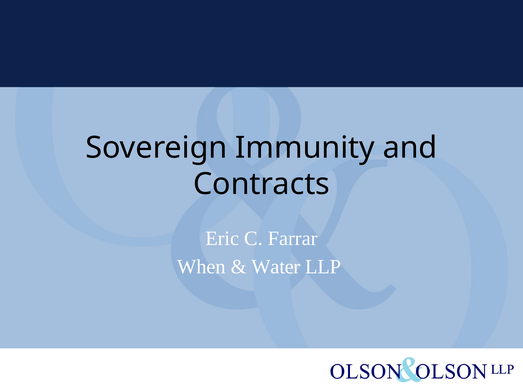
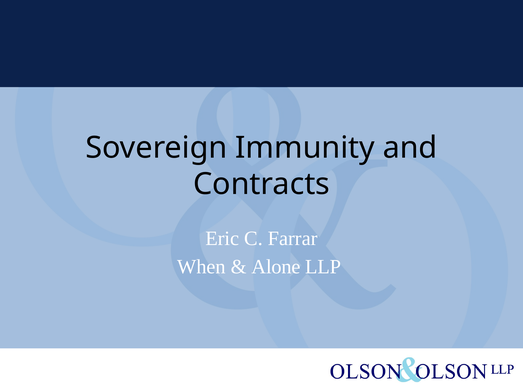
Water: Water -> Alone
